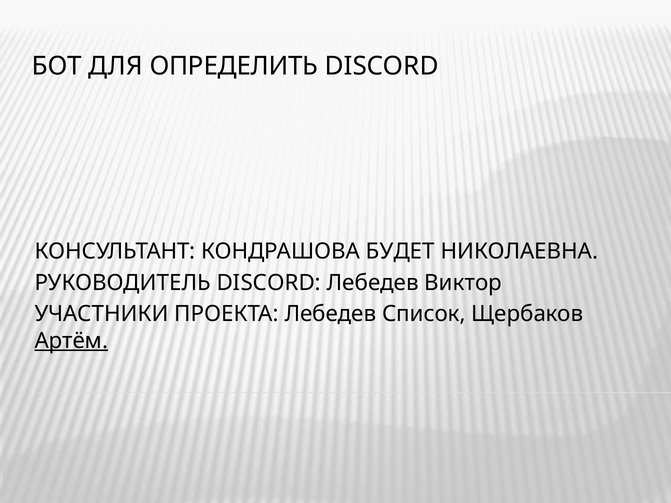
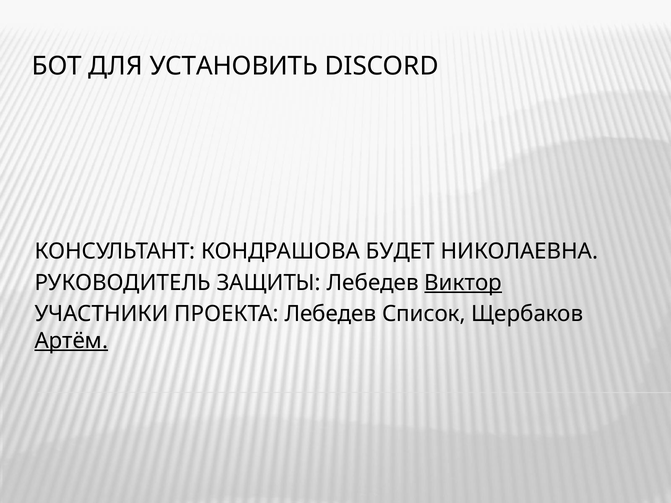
ОПРЕДЕЛИТЬ: ОПРЕДЕЛИТЬ -> УСТАНОВИТЬ
РУКОВОДИТЕЛЬ DISCORD: DISCORD -> ЗАЩИТЫ
Виктор underline: none -> present
